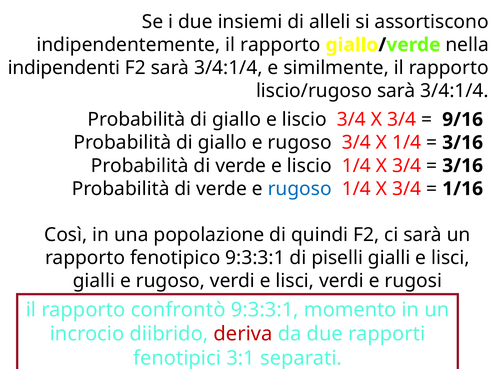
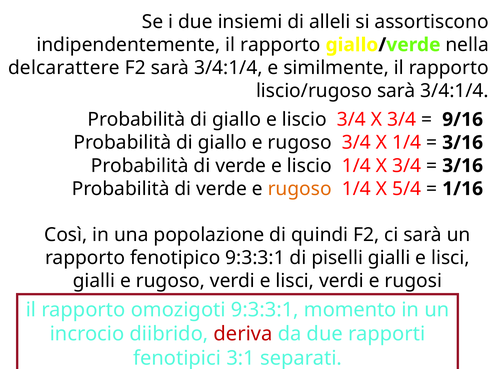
indipendenti: indipendenti -> delcarattere
rugoso at (300, 189) colour: blue -> orange
3/4 at (407, 189): 3/4 -> 5/4
confrontò: confrontò -> omozigoti
